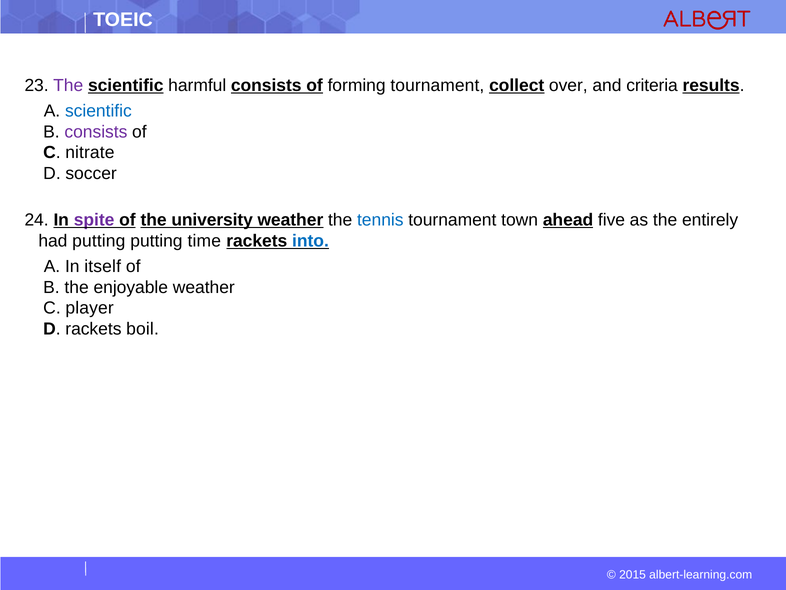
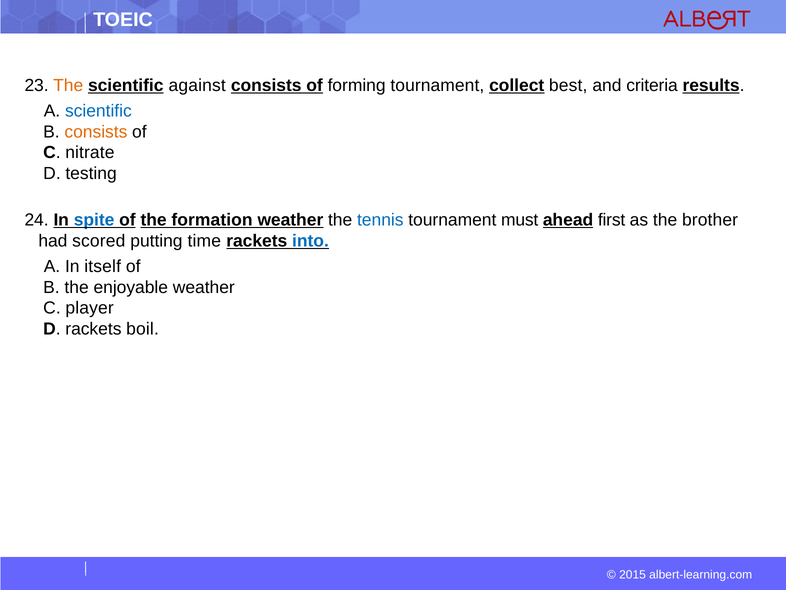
The at (68, 85) colour: purple -> orange
harmful: harmful -> against
over: over -> best
consists at (96, 132) colour: purple -> orange
soccer: soccer -> testing
spite colour: purple -> blue
university: university -> formation
town: town -> must
five: five -> first
entirely: entirely -> brother
had putting: putting -> scored
